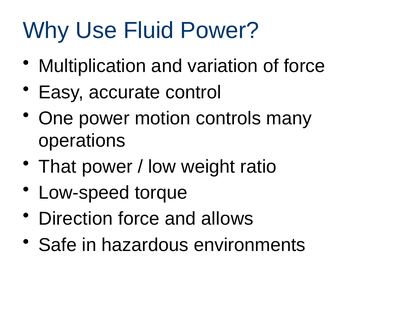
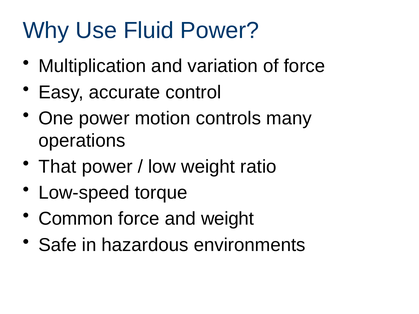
Direction: Direction -> Common
and allows: allows -> weight
